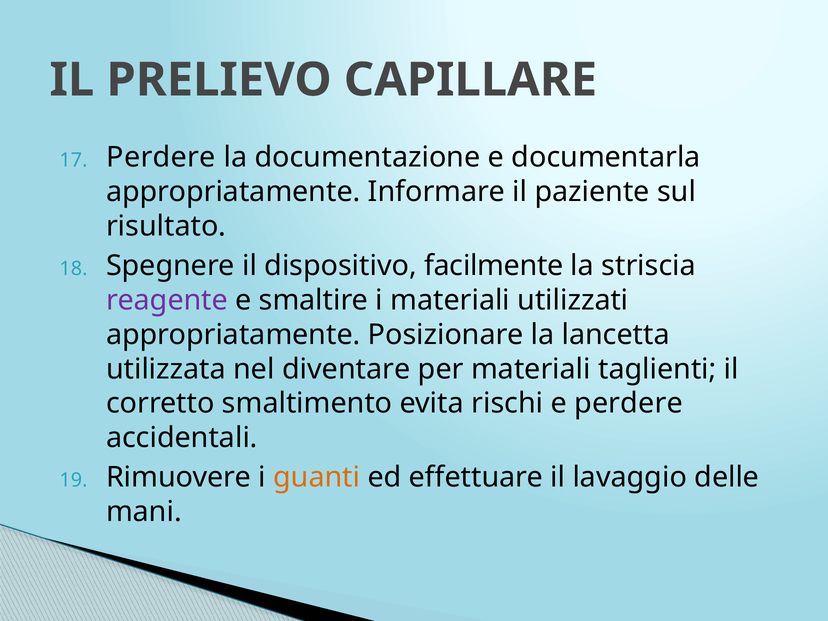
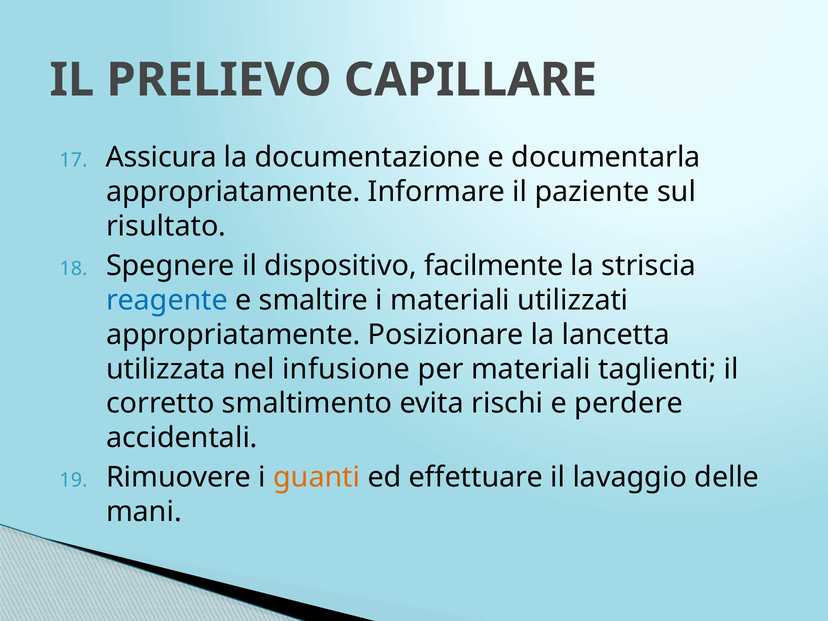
Perdere at (161, 157): Perdere -> Assicura
reagente colour: purple -> blue
diventare: diventare -> infusione
